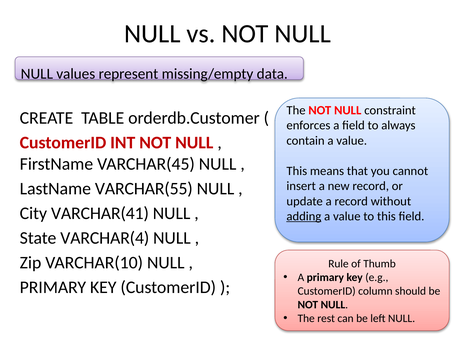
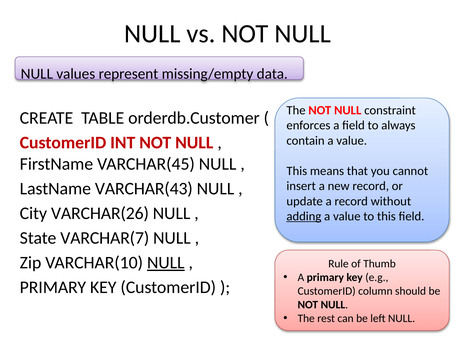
VARCHAR(55: VARCHAR(55 -> VARCHAR(43
VARCHAR(41: VARCHAR(41 -> VARCHAR(26
VARCHAR(4: VARCHAR(4 -> VARCHAR(7
NULL at (166, 263) underline: none -> present
